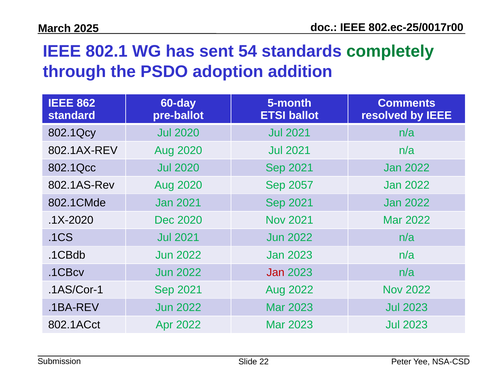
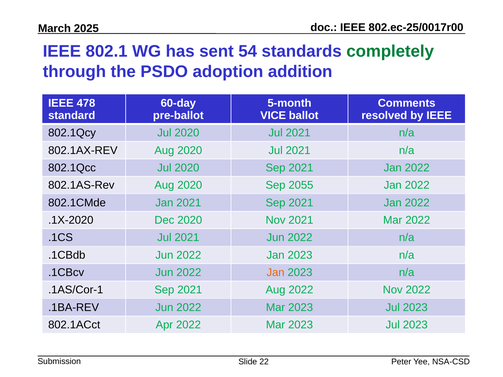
862: 862 -> 478
ETSI: ETSI -> VICE
2057: 2057 -> 2055
Jan at (276, 273) colour: red -> orange
